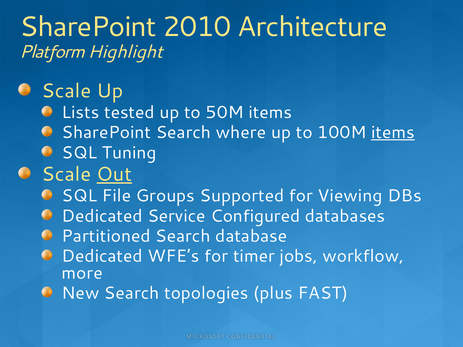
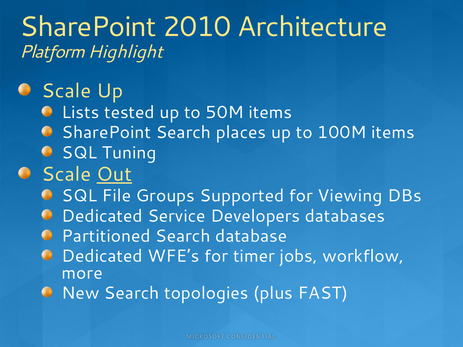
where: where -> places
items at (393, 133) underline: present -> none
Configured: Configured -> Developers
